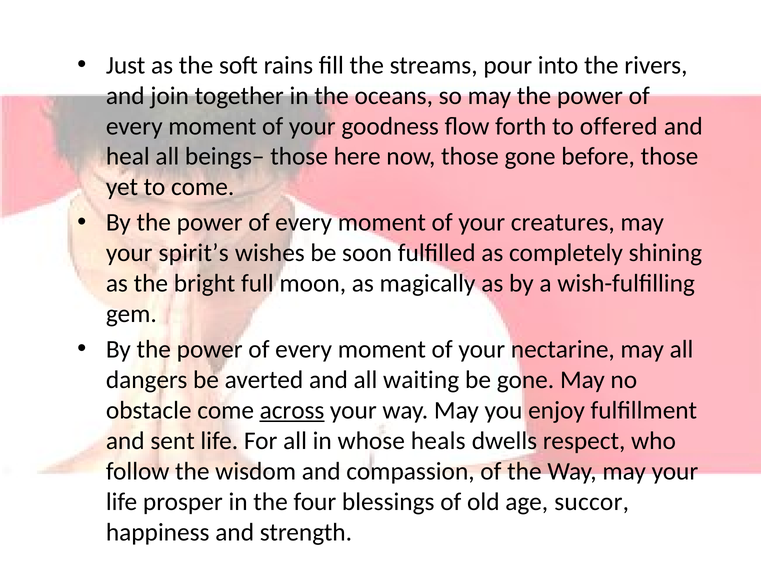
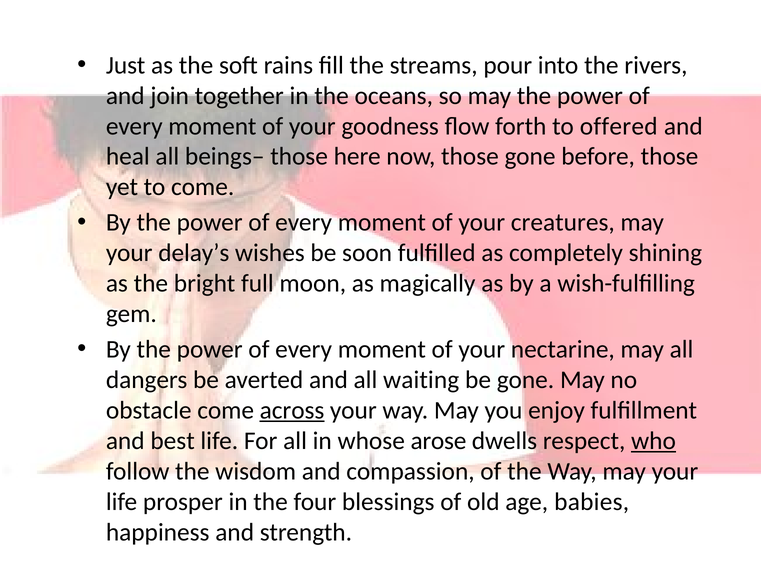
spirit’s: spirit’s -> delay’s
sent: sent -> best
heals: heals -> arose
who underline: none -> present
succor: succor -> babies
